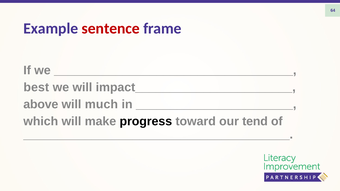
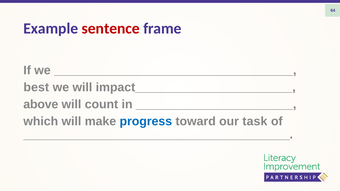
much: much -> count
progress colour: black -> blue
tend: tend -> task
